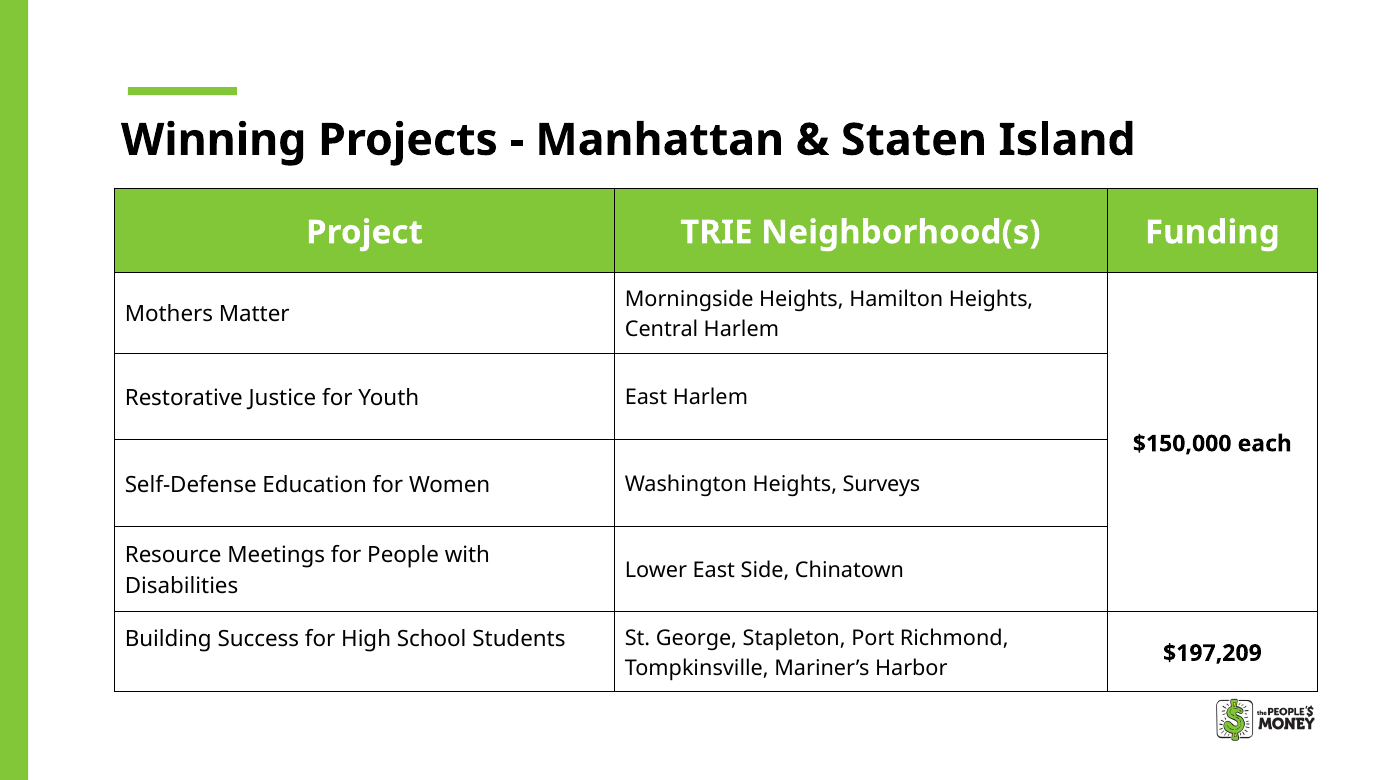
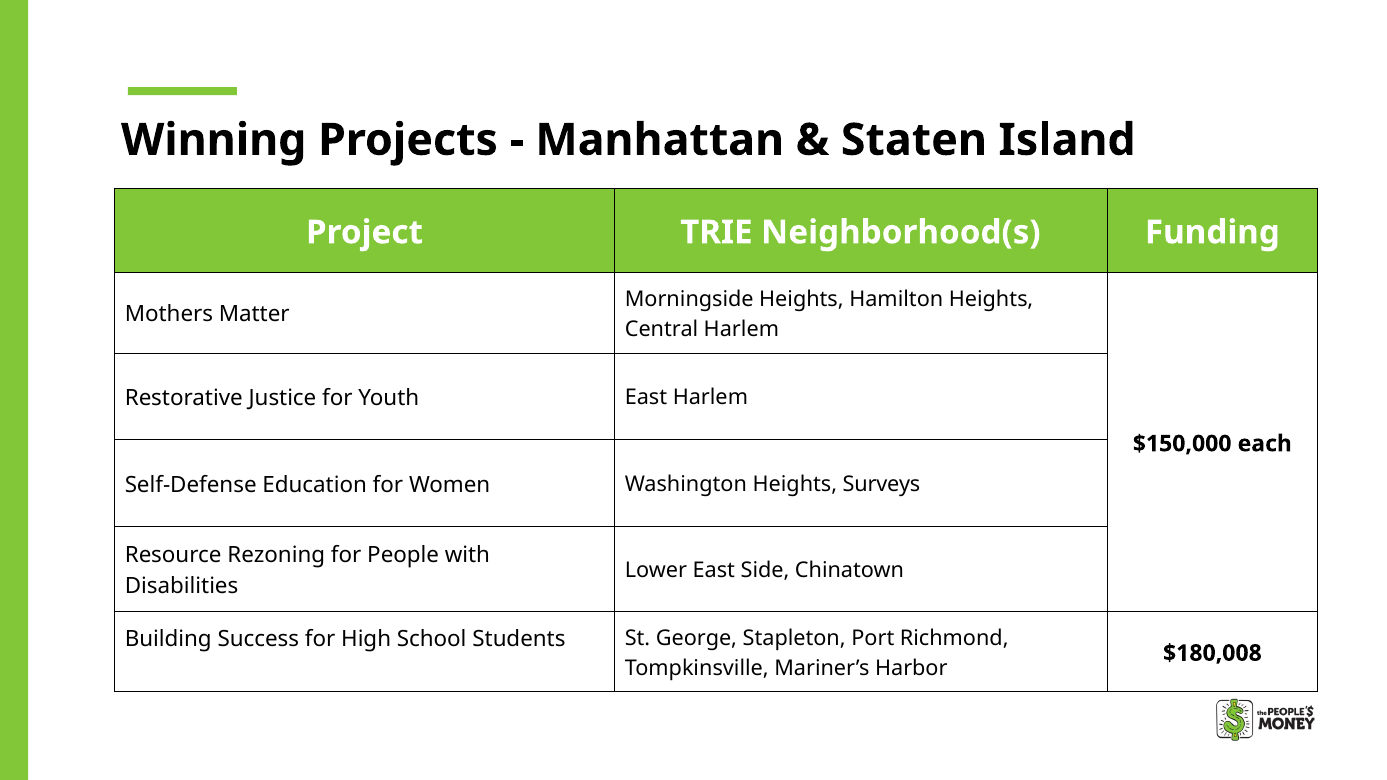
Meetings: Meetings -> Rezoning
$197,209: $197,209 -> $180,008
